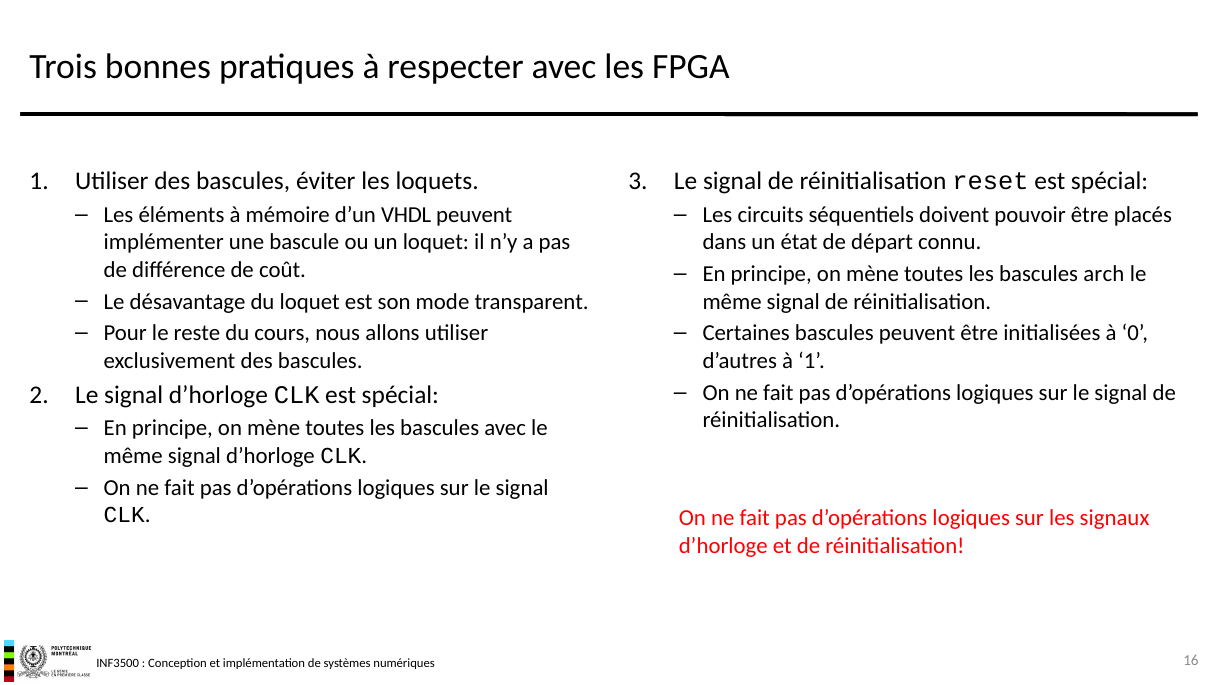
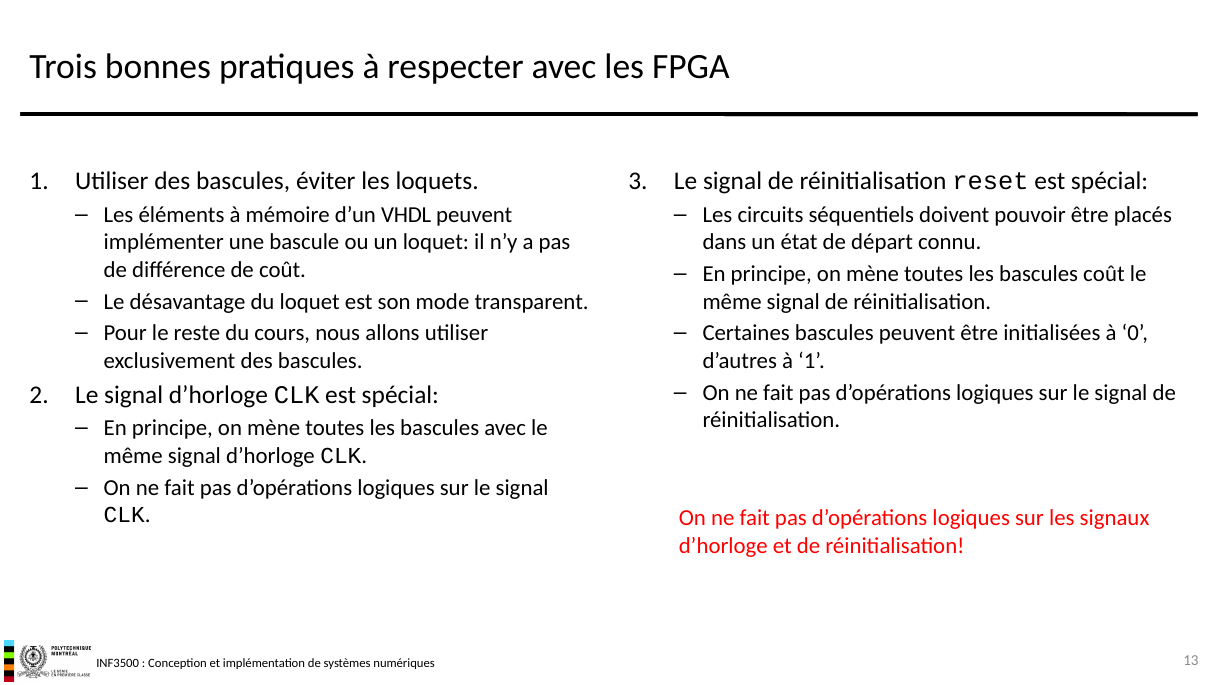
bascules arch: arch -> coût
16: 16 -> 13
